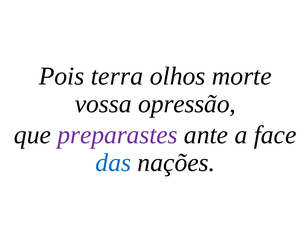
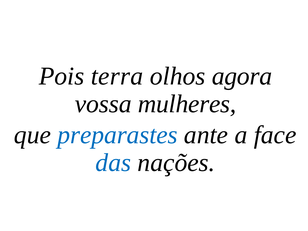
morte: morte -> agora
opressão: opressão -> mulheres
preparastes colour: purple -> blue
